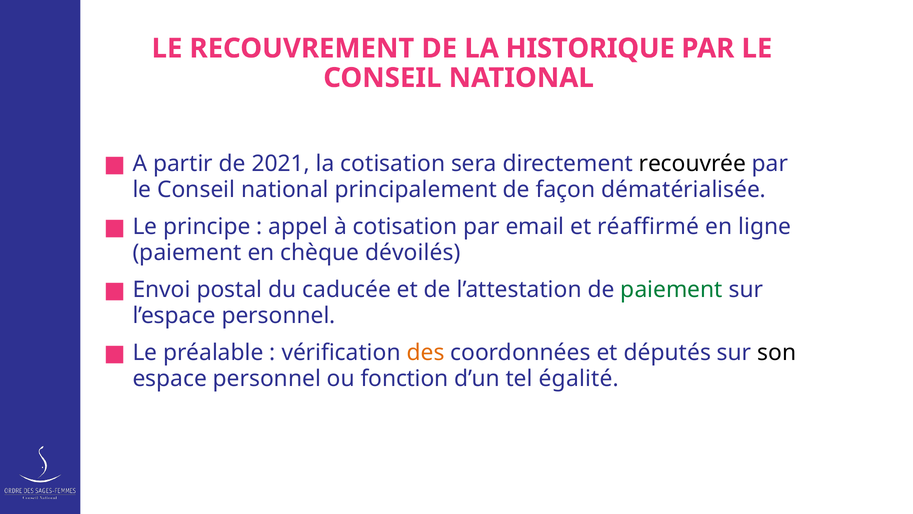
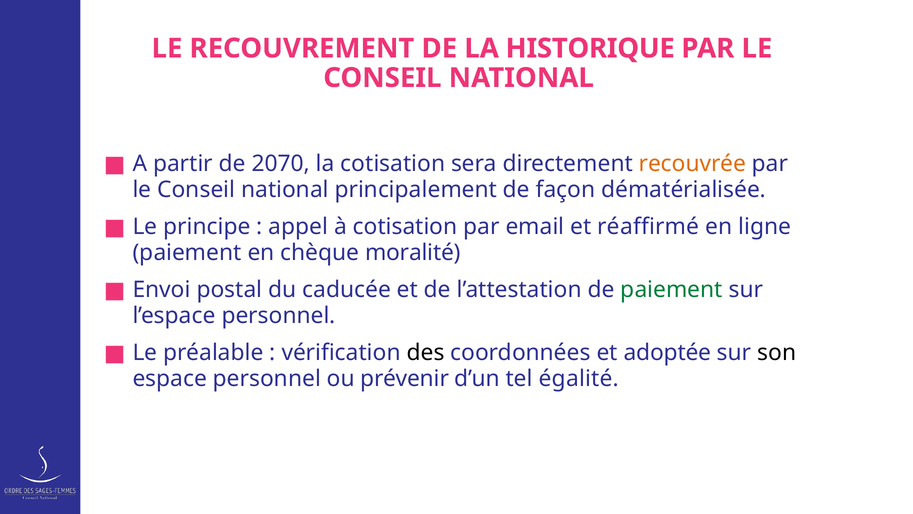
2021: 2021 -> 2070
recouvrée colour: black -> orange
dévoilés: dévoilés -> moralité
des colour: orange -> black
députés: députés -> adoptée
fonction: fonction -> prévenir
